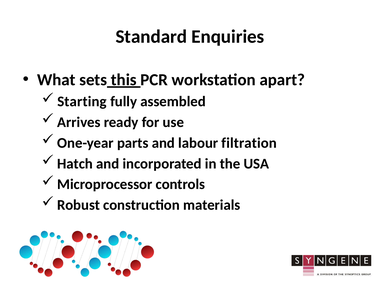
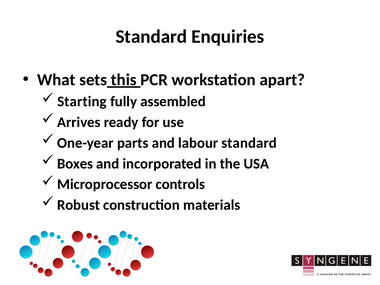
labour filtration: filtration -> standard
Hatch: Hatch -> Boxes
